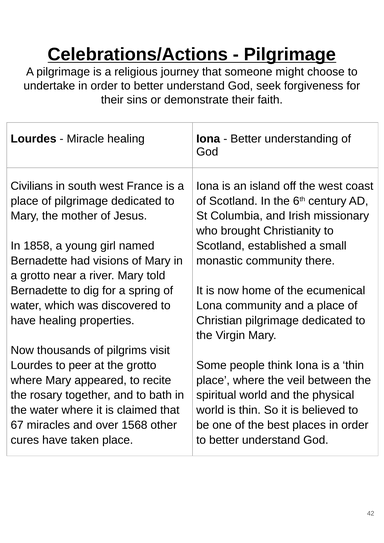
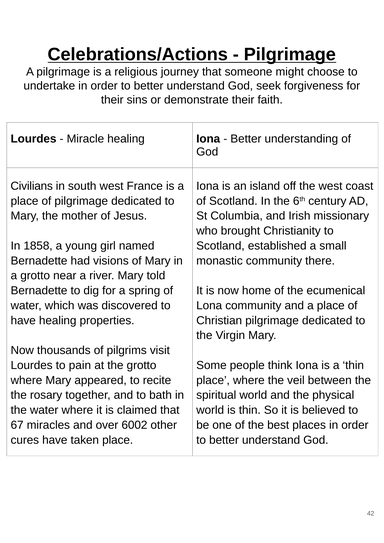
peer: peer -> pain
1568: 1568 -> 6002
